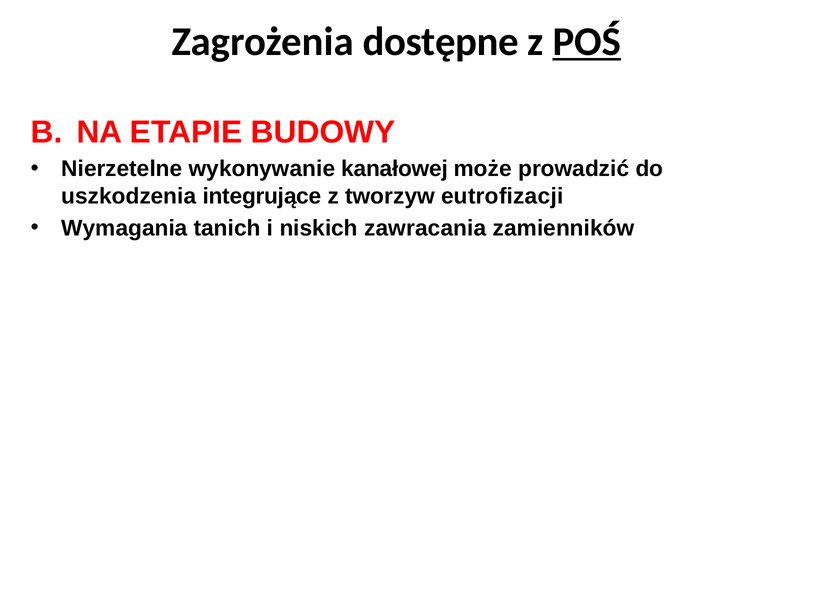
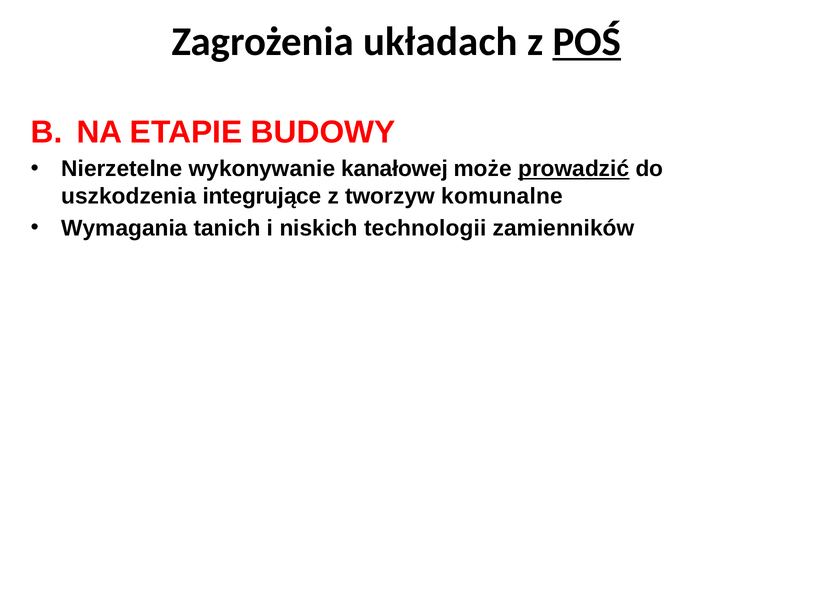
dostępne: dostępne -> układach
prowadzić underline: none -> present
eutrofizacji: eutrofizacji -> komunalne
zawracania: zawracania -> technologii
